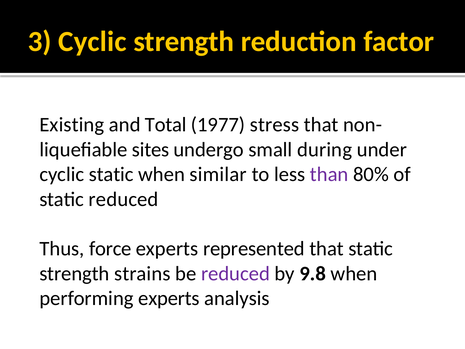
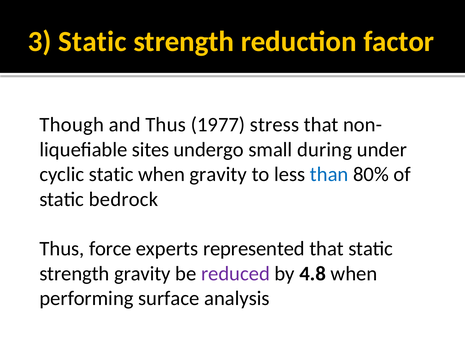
3 Cyclic: Cyclic -> Static
Existing: Existing -> Though
and Total: Total -> Thus
when similar: similar -> gravity
than colour: purple -> blue
static reduced: reduced -> bedrock
strength strains: strains -> gravity
9.8: 9.8 -> 4.8
performing experts: experts -> surface
